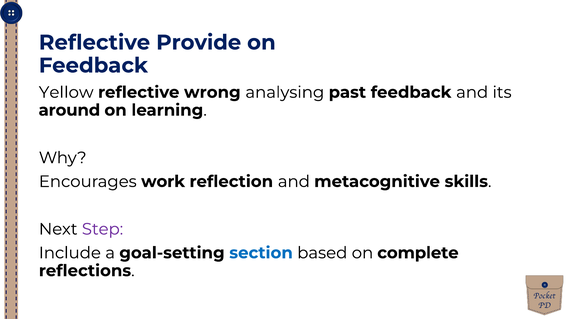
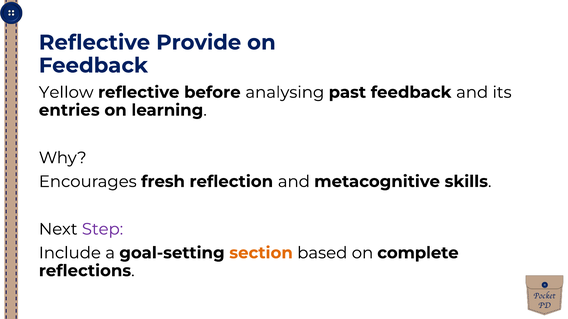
wrong: wrong -> before
around: around -> entries
work: work -> fresh
section colour: blue -> orange
